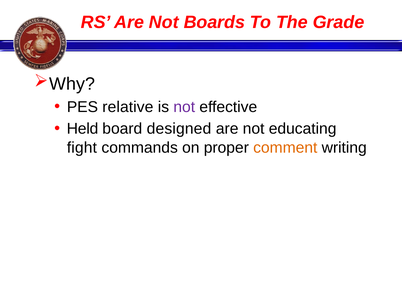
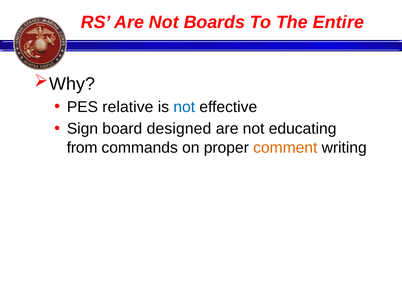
Grade: Grade -> Entire
not at (184, 107) colour: purple -> blue
Held: Held -> Sign
fight: fight -> from
